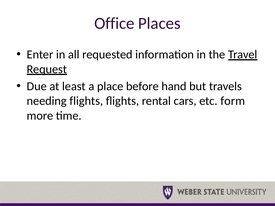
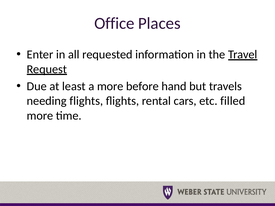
a place: place -> more
form: form -> filled
